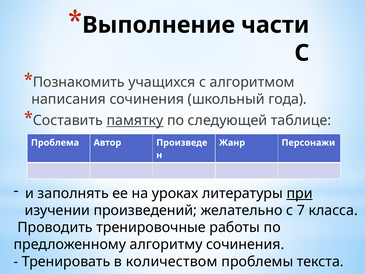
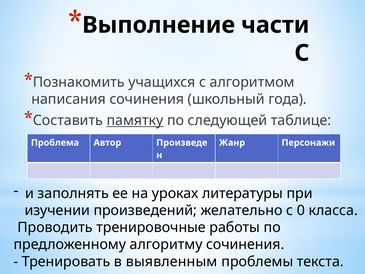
при underline: present -> none
7: 7 -> 0
количеством: количеством -> выявленным
